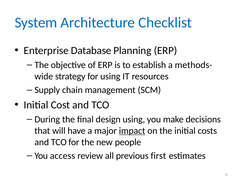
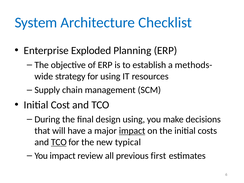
Database: Database -> Exploded
TCO at (59, 142) underline: none -> present
people: people -> typical
You access: access -> impact
